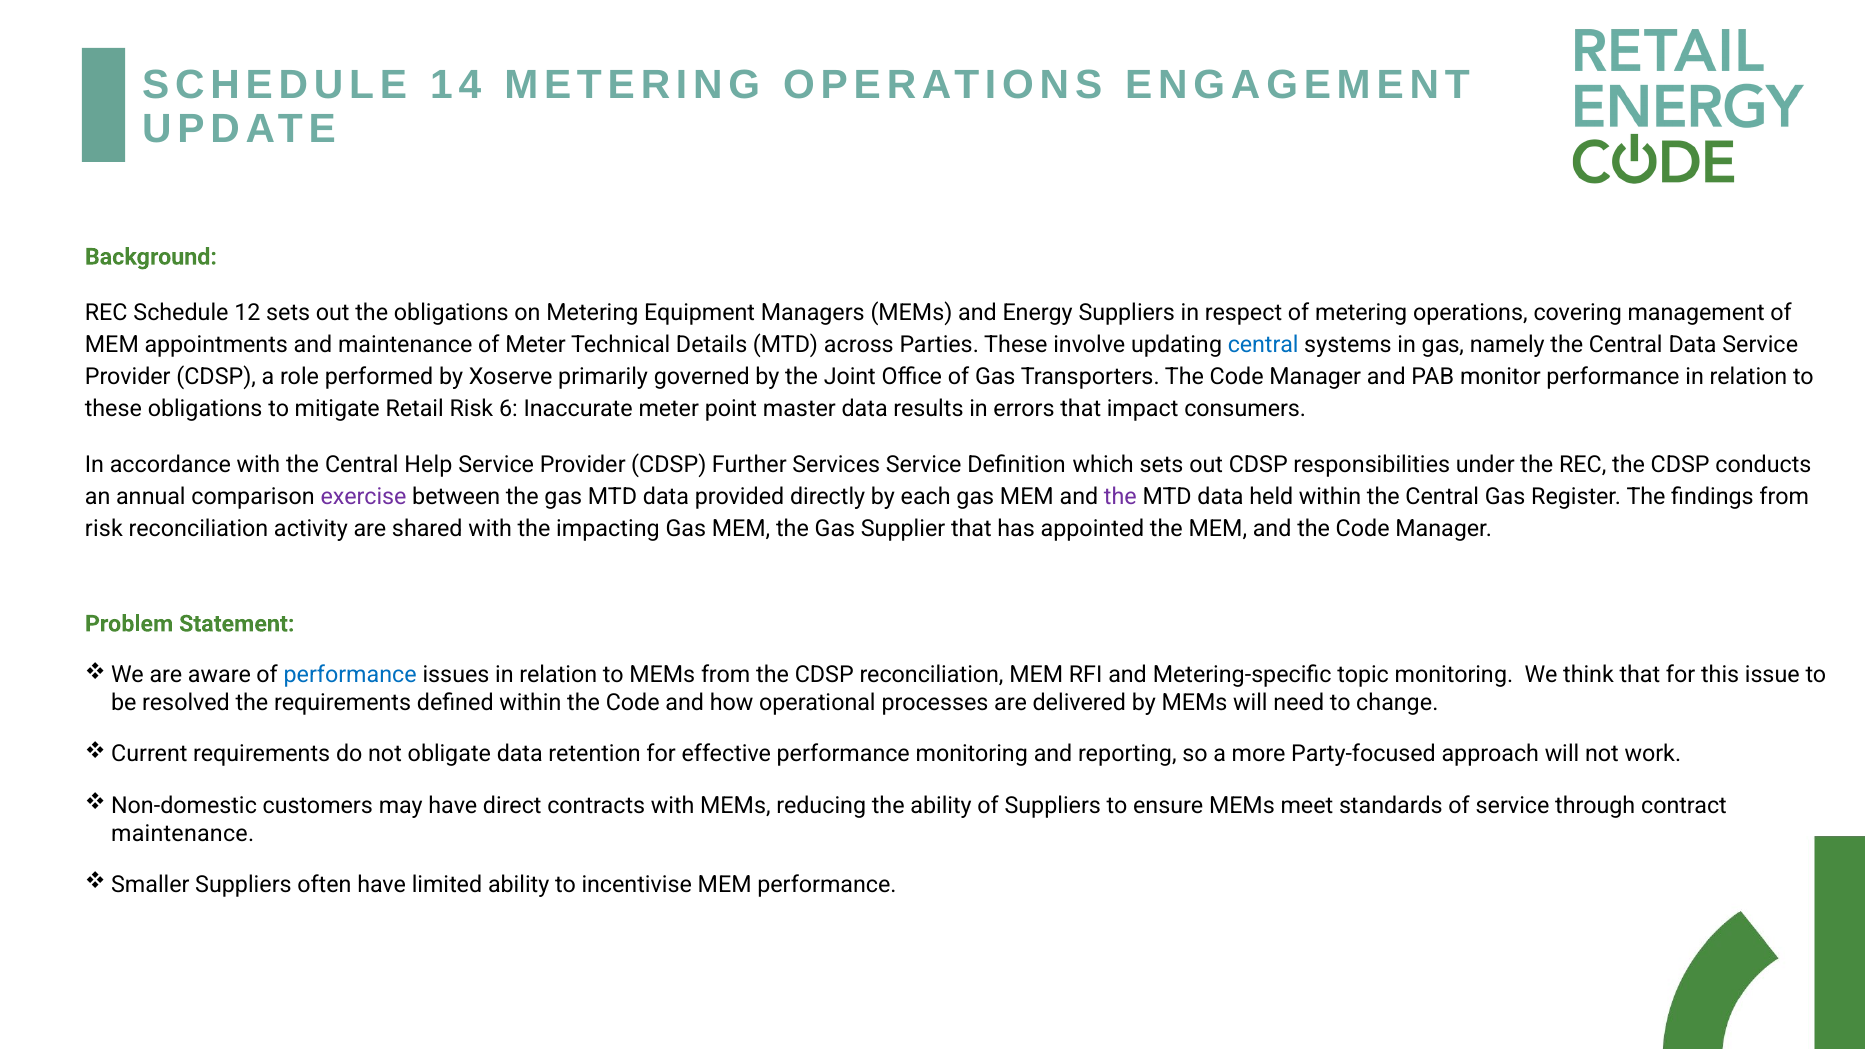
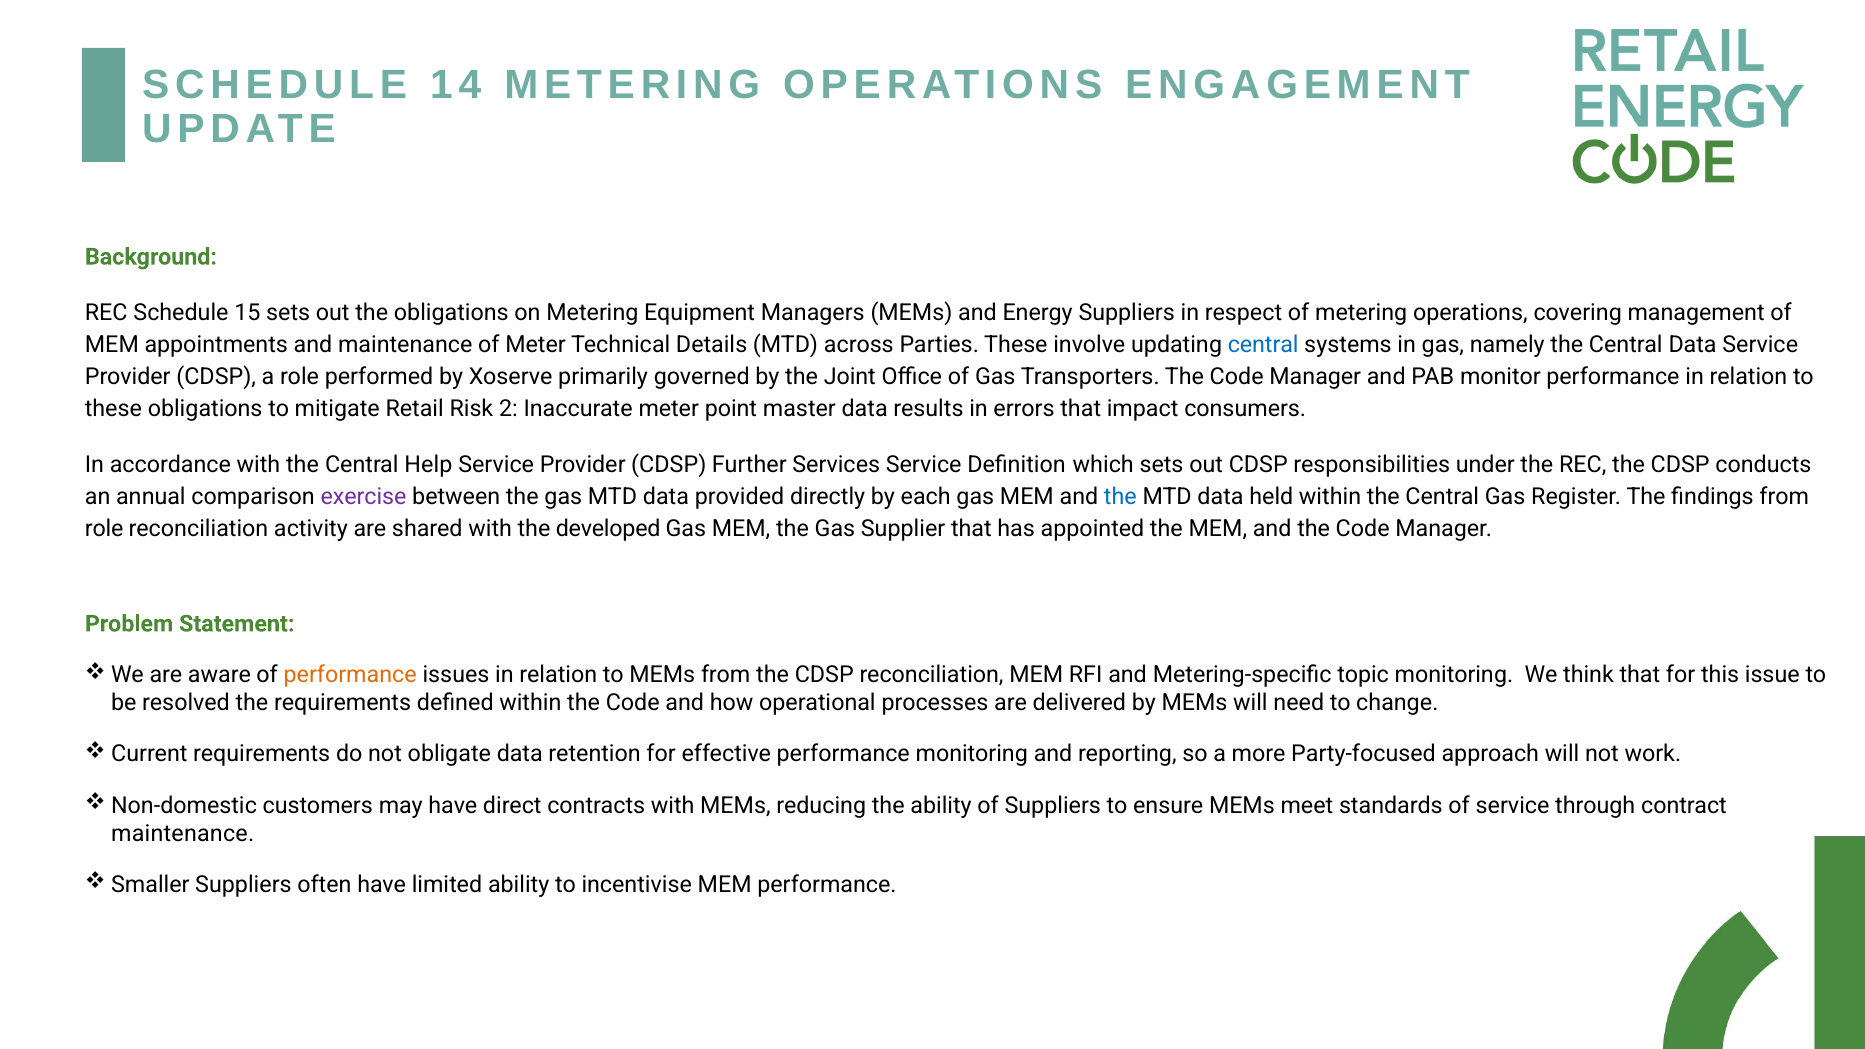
12: 12 -> 15
6: 6 -> 2
the at (1120, 497) colour: purple -> blue
risk at (104, 529): risk -> role
impacting: impacting -> developed
performance at (350, 675) colour: blue -> orange
